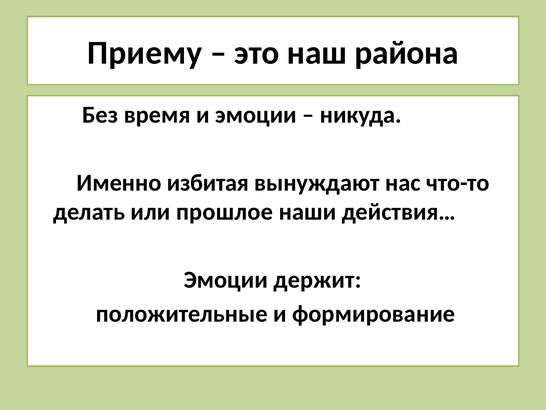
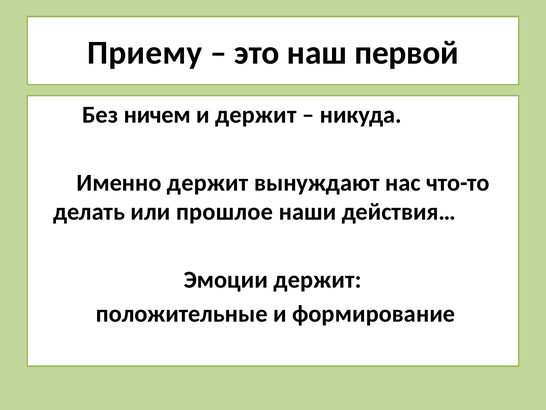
района: района -> первой
время: время -> ничем
и эмоции: эмоции -> держит
Именно избитая: избитая -> держит
